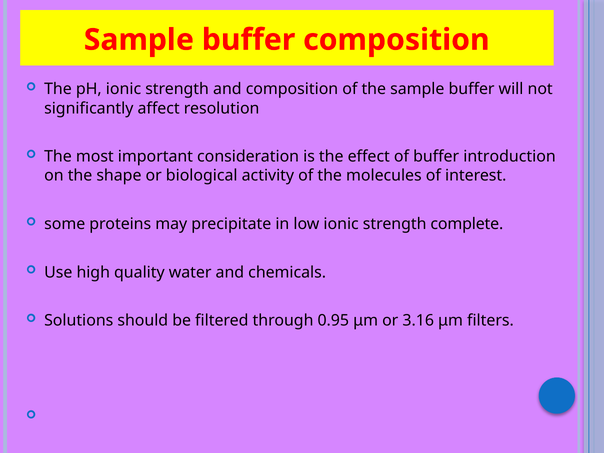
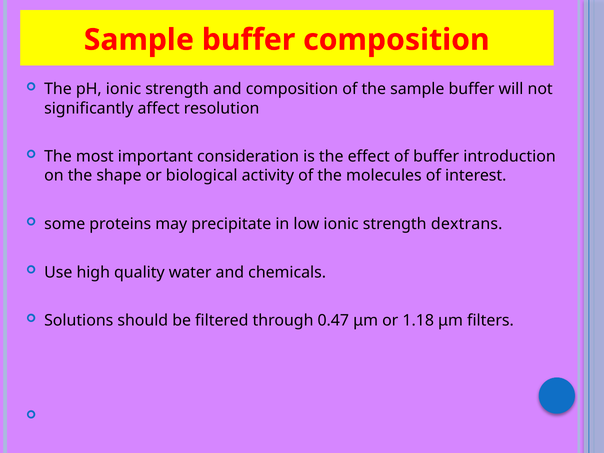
complete: complete -> dextrans
0.95: 0.95 -> 0.47
3.16: 3.16 -> 1.18
